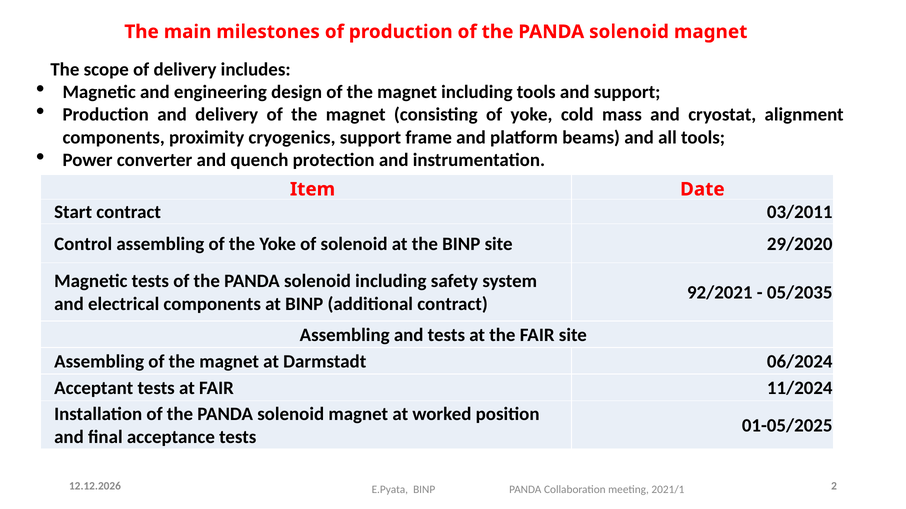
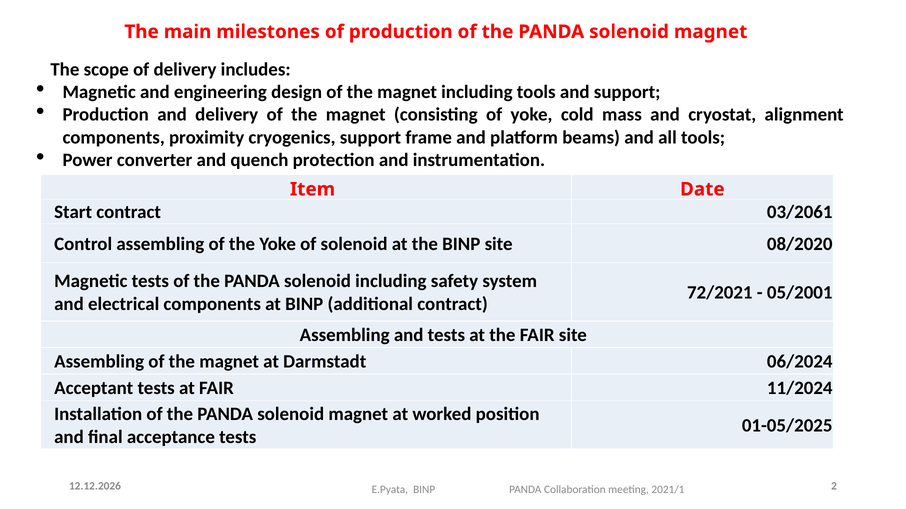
03/2011: 03/2011 -> 03/2061
29/2020: 29/2020 -> 08/2020
92/2021: 92/2021 -> 72/2021
05/2035: 05/2035 -> 05/2001
